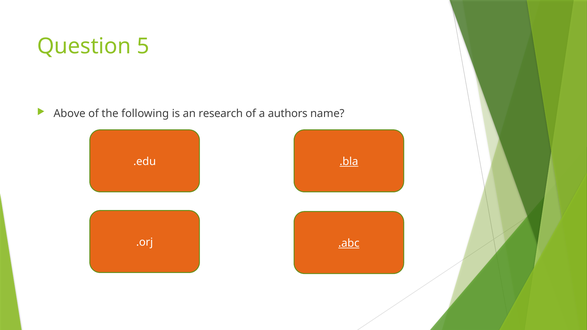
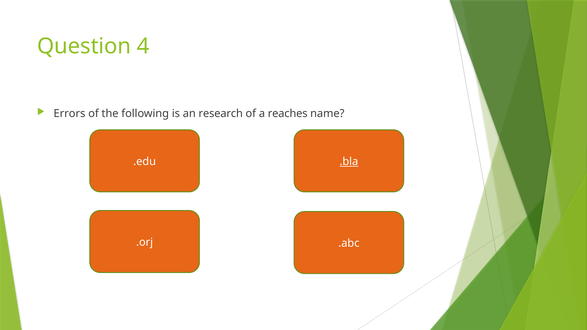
5: 5 -> 4
Above: Above -> Errors
authors: authors -> reaches
.abc underline: present -> none
